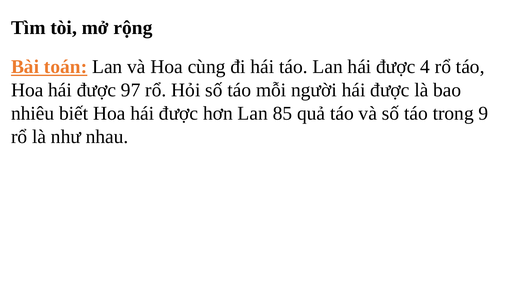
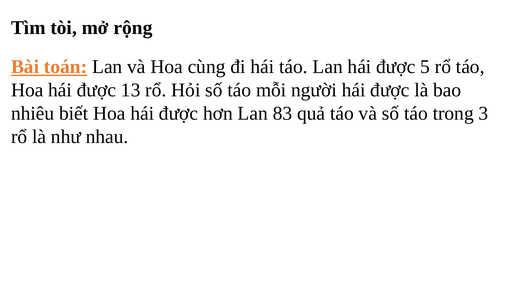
4: 4 -> 5
97: 97 -> 13
85: 85 -> 83
9: 9 -> 3
